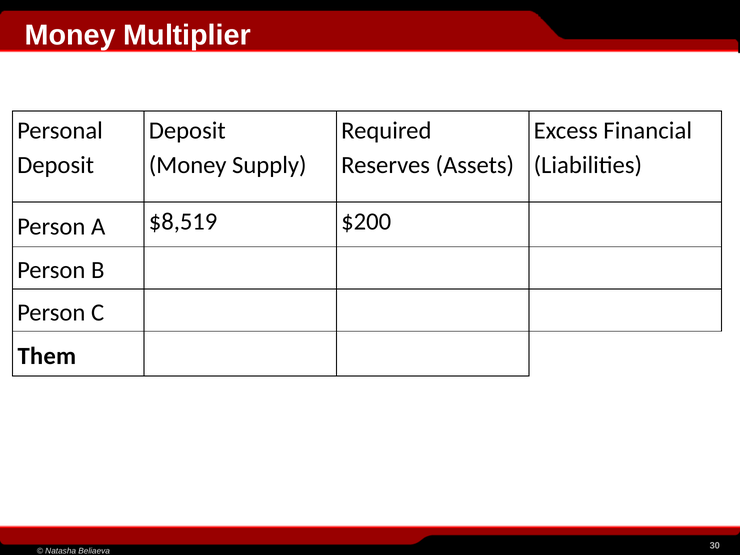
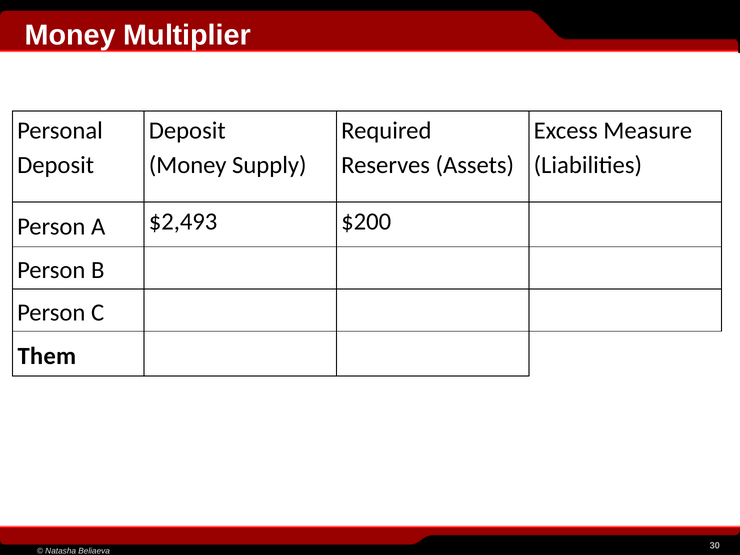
Financial: Financial -> Measure
$8,519: $8,519 -> $2,493
